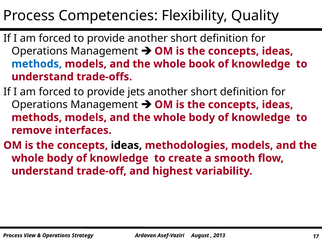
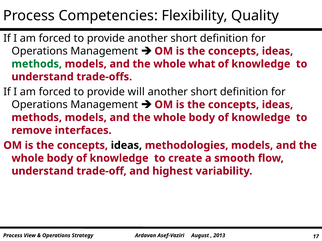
methods at (37, 64) colour: blue -> green
book: book -> what
jets: jets -> will
